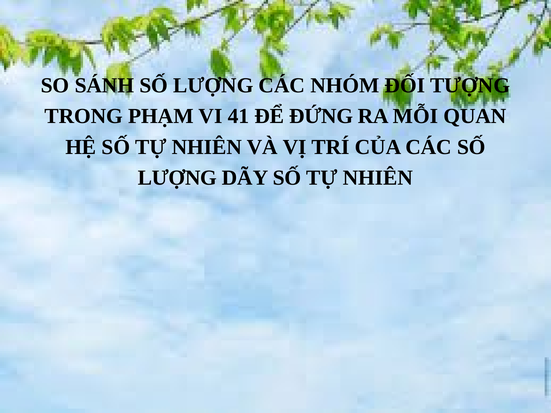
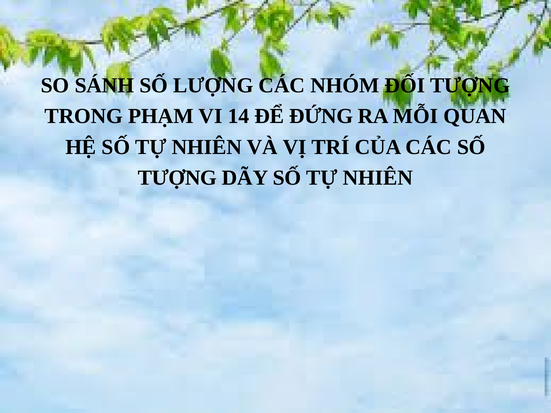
41: 41 -> 14
LƯỢNG at (177, 178): LƯỢNG -> TƯỢNG
